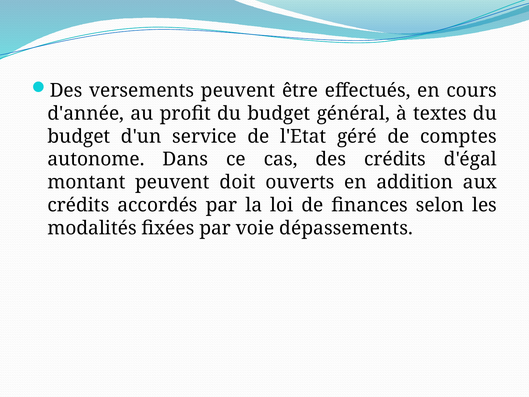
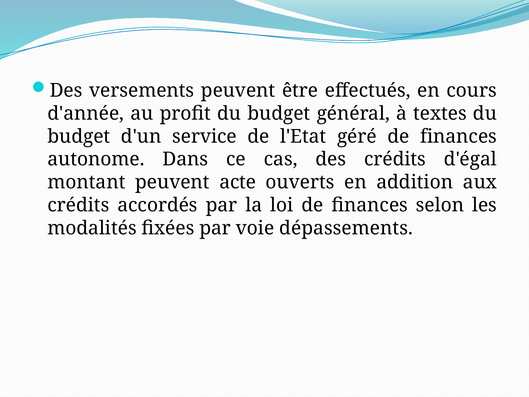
géré de comptes: comptes -> finances
doit: doit -> acte
